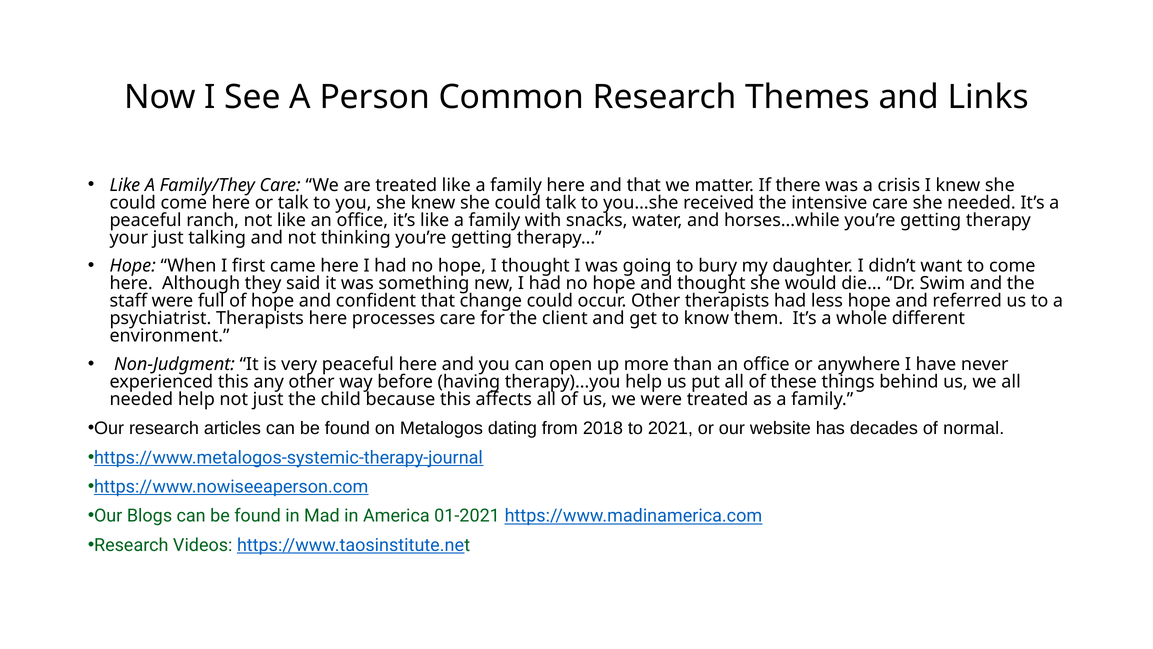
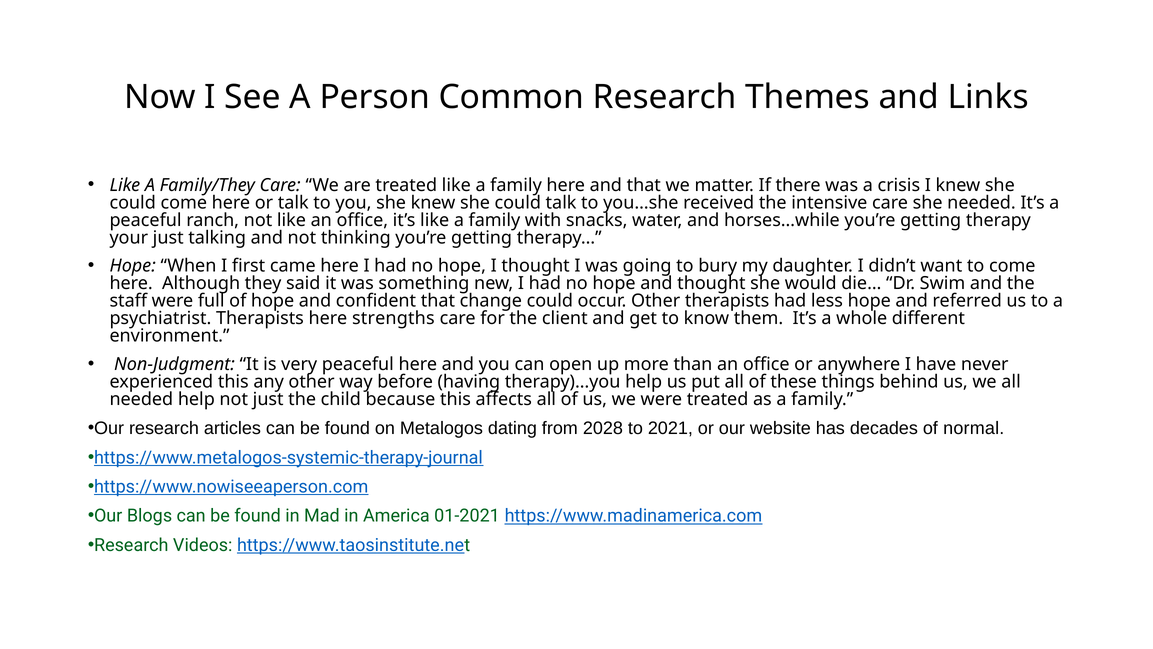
processes: processes -> strengths
2018: 2018 -> 2028
